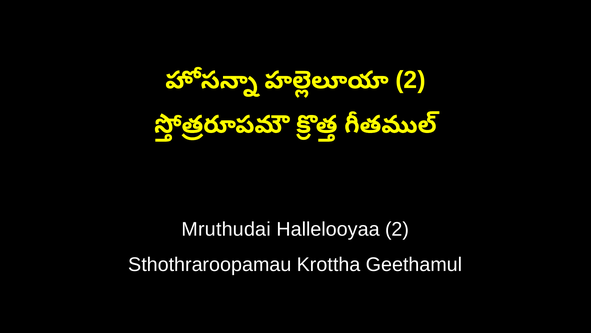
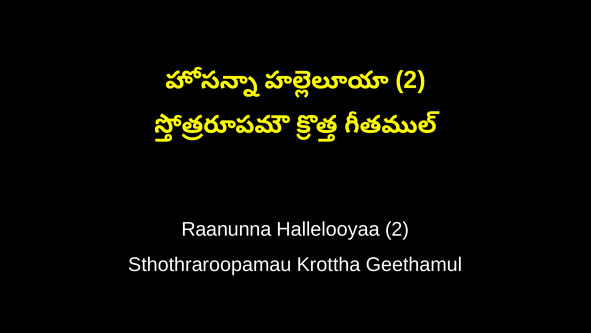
Mruthudai: Mruthudai -> Raanunna
